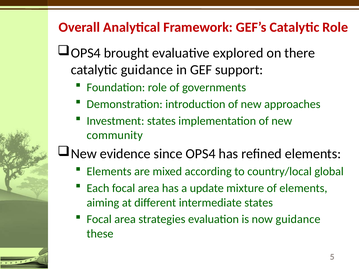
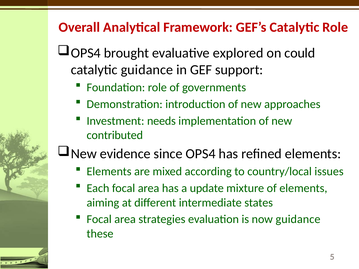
there: there -> could
Investment states: states -> needs
community: community -> contributed
global: global -> issues
